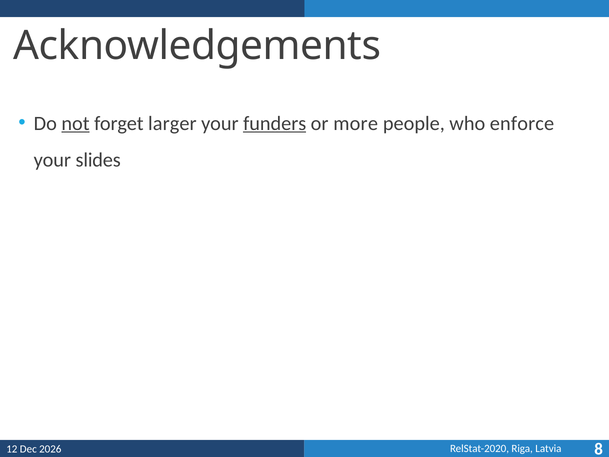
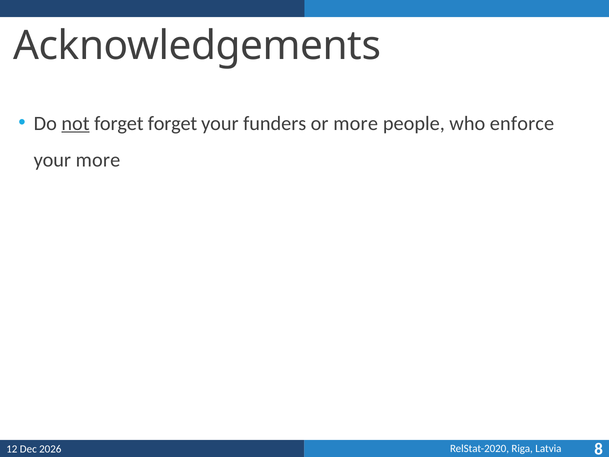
forget larger: larger -> forget
funders underline: present -> none
your slides: slides -> more
